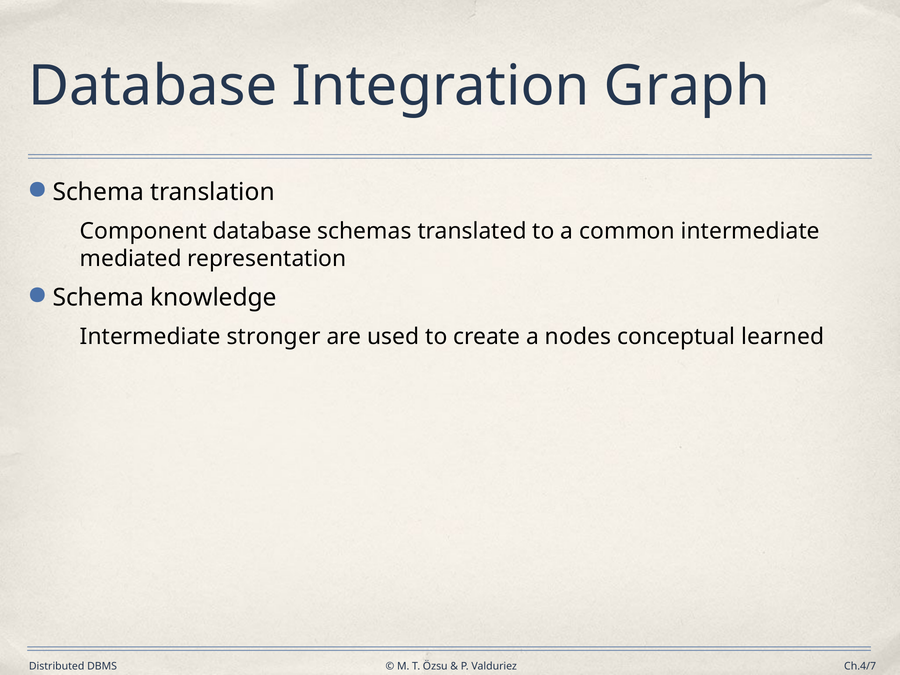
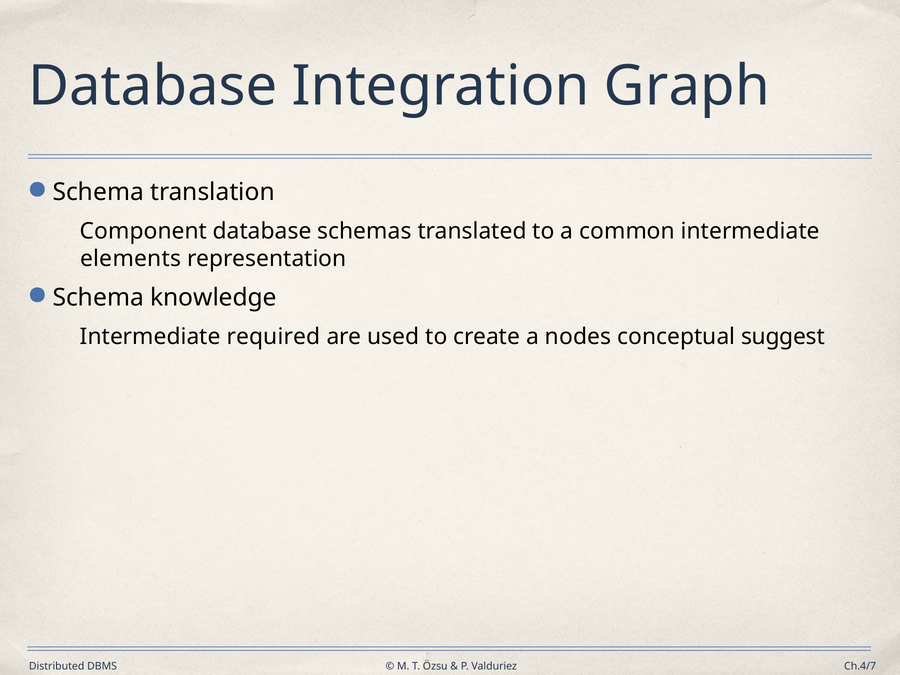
mediated: mediated -> elements
stronger: stronger -> required
learned: learned -> suggest
